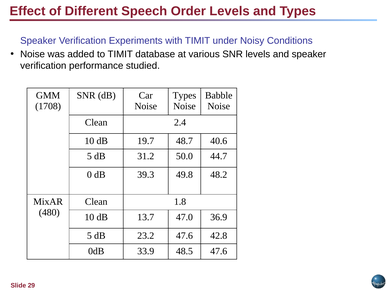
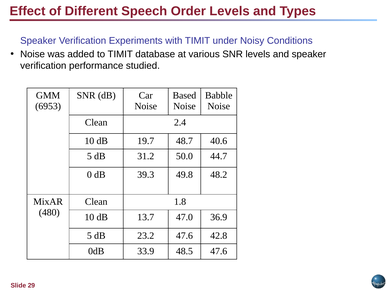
Types at (184, 95): Types -> Based
1708: 1708 -> 6953
